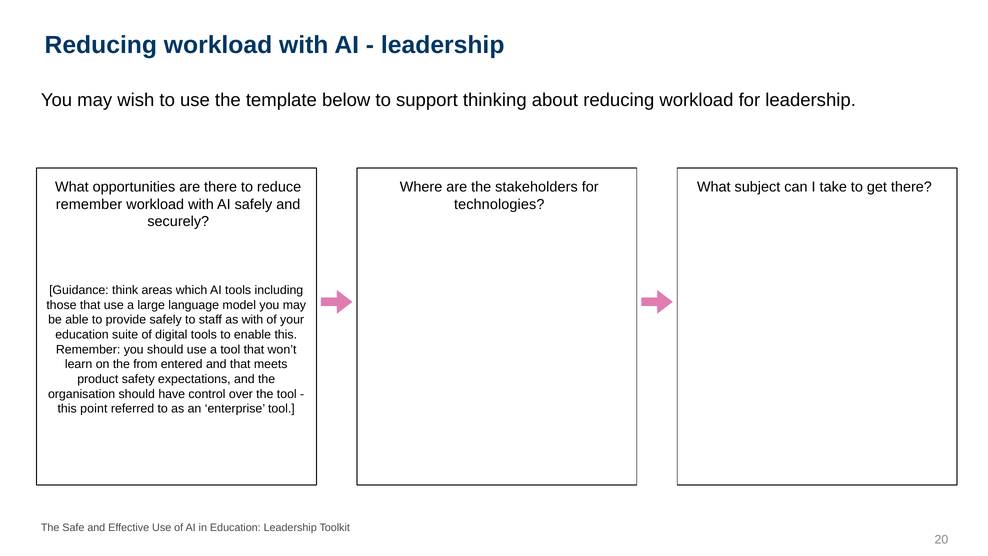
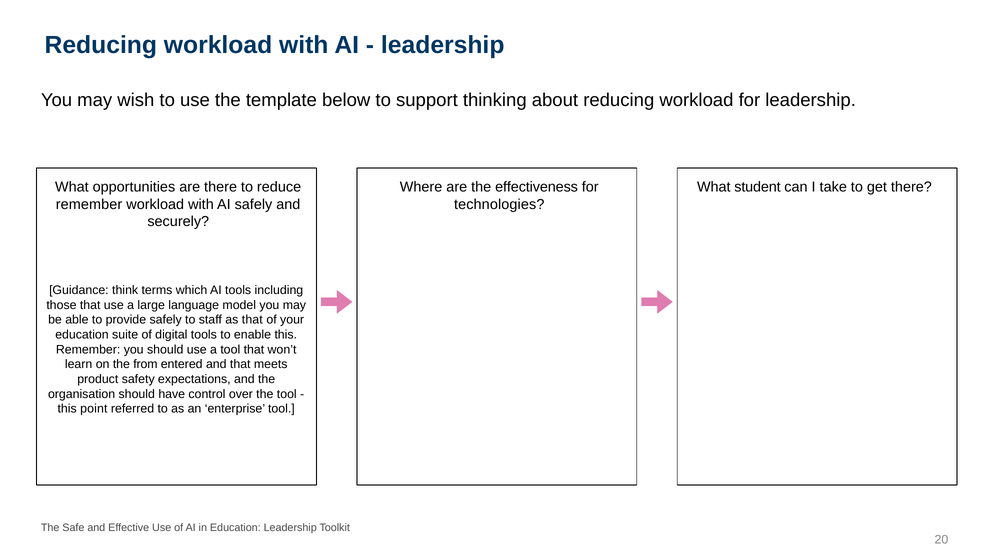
stakeholders: stakeholders -> effectiveness
subject: subject -> student
areas: areas -> terms
as with: with -> that
